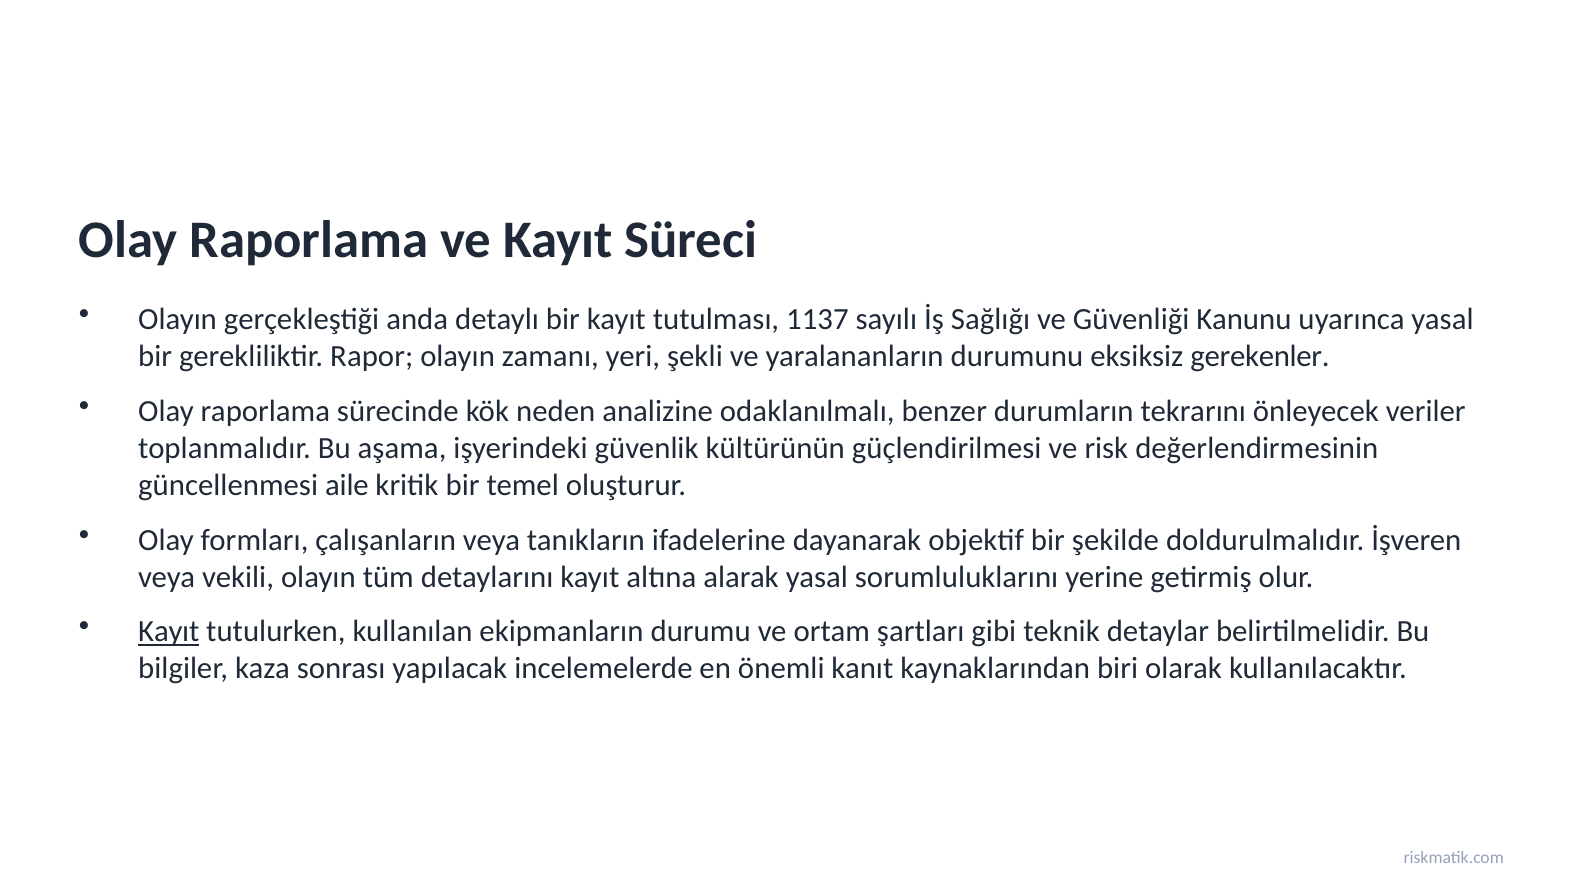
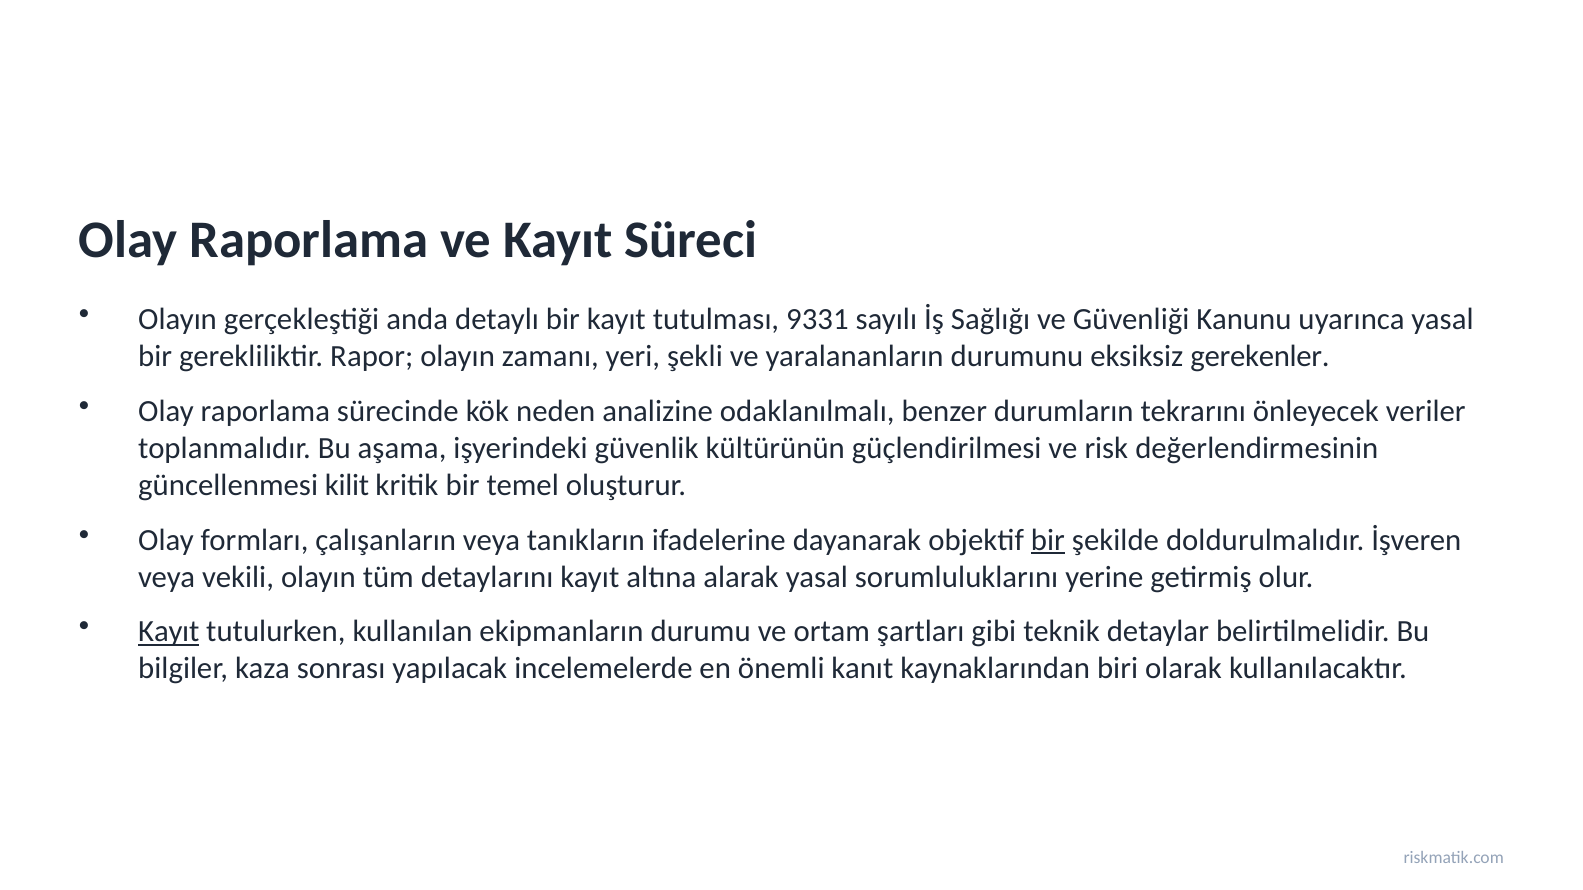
1137: 1137 -> 9331
aile: aile -> kilit
bir at (1048, 540) underline: none -> present
